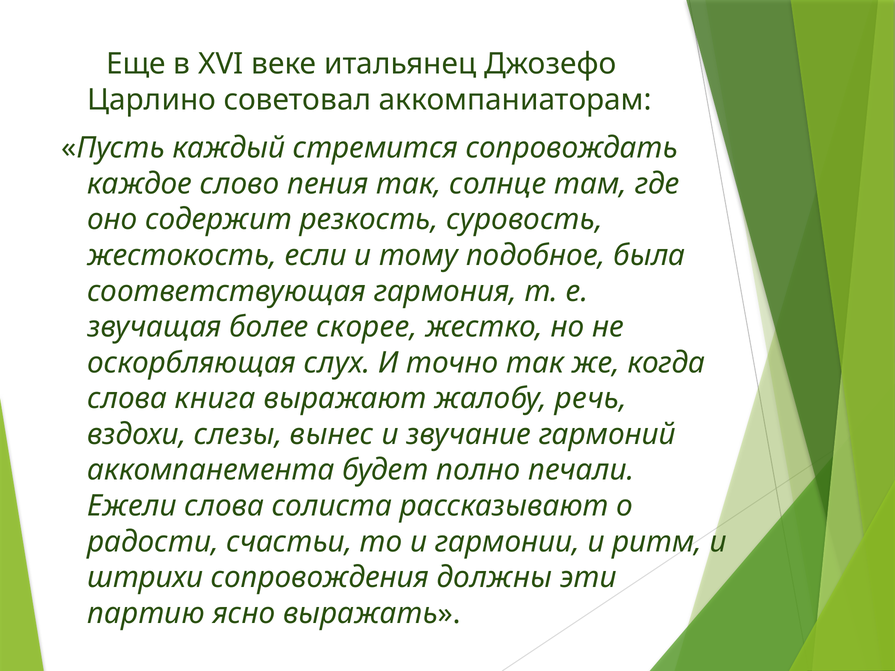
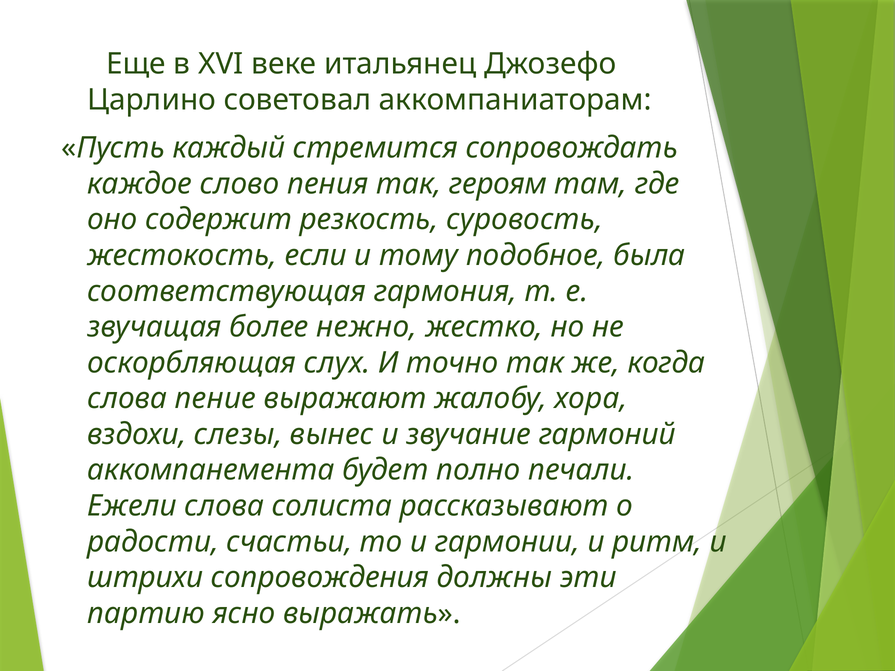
солнце: солнце -> героям
скорее: скорее -> нежно
книга: книга -> пение
речь: речь -> хора
